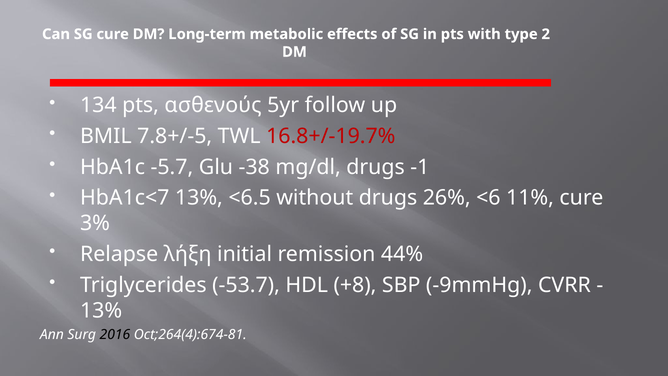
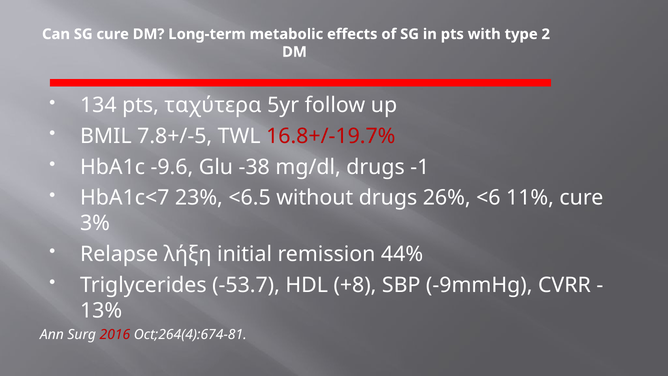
ασθενούς: ασθενούς -> ταχύτερα
-5.7: -5.7 -> -9.6
HbA1c<7 13%: 13% -> 23%
2016 colour: black -> red
